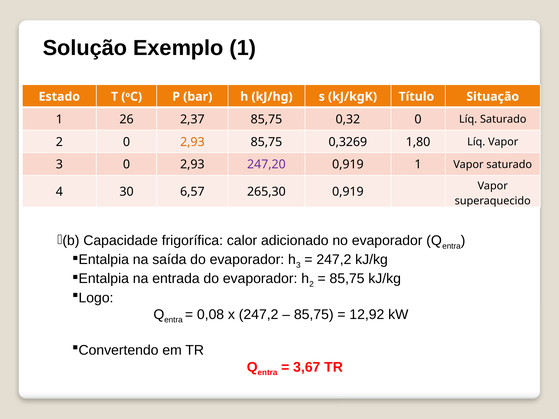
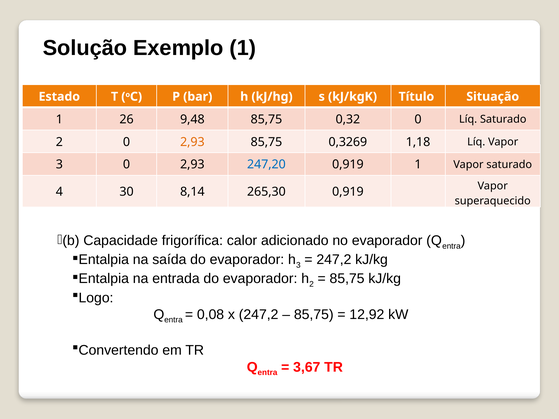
2,37: 2,37 -> 9,48
1,80: 1,80 -> 1,18
247,20 colour: purple -> blue
6,57: 6,57 -> 8,14
